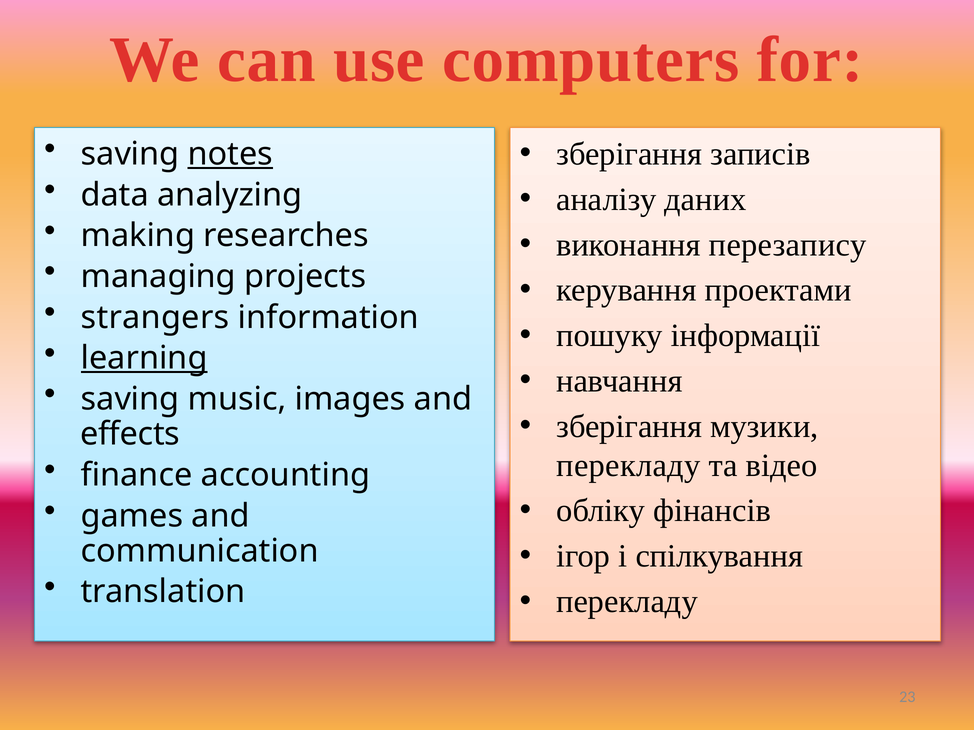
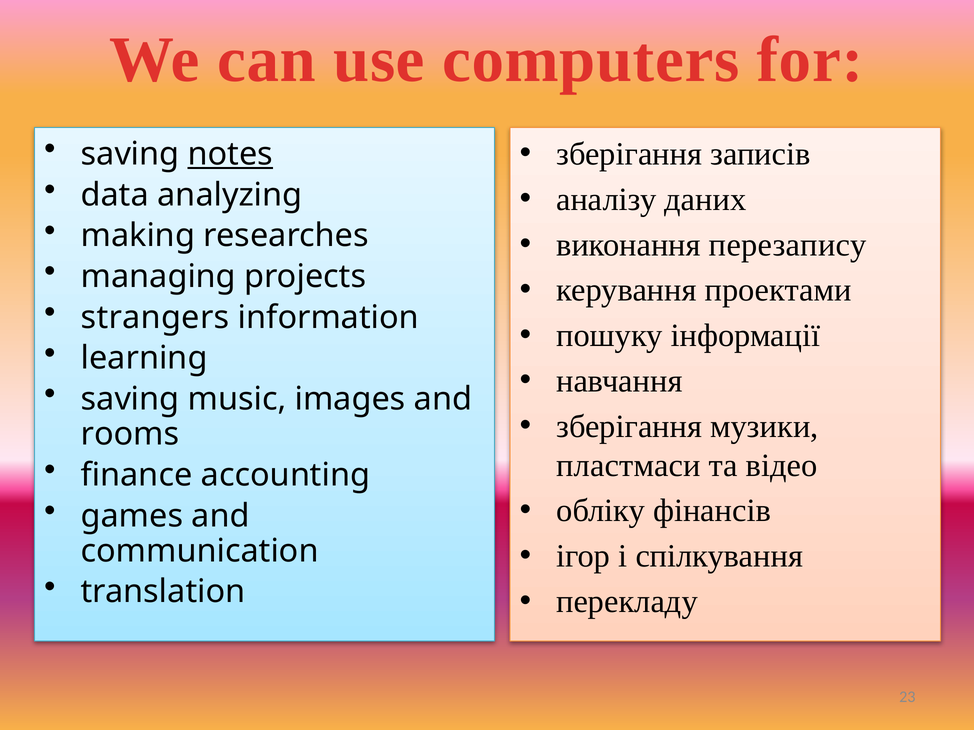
learning underline: present -> none
effects: effects -> rooms
перекладу at (628, 466): перекладу -> пластмаси
